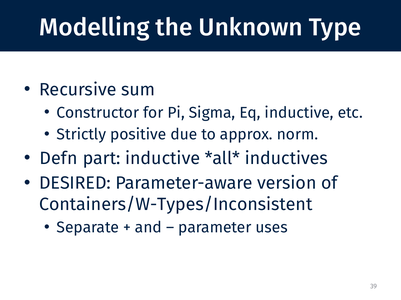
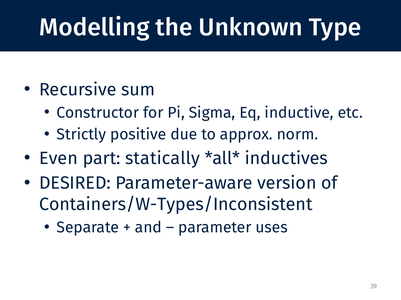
Defn: Defn -> Even
part inductive: inductive -> statically
